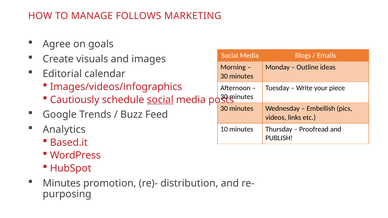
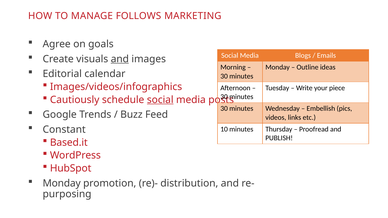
and at (120, 59) underline: none -> present
Analytics: Analytics -> Constant
Minutes at (62, 183): Minutes -> Monday
